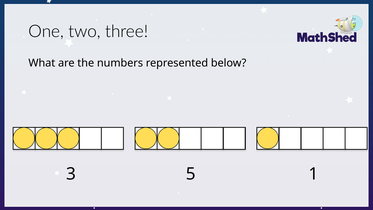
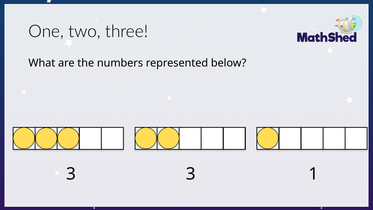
3 5: 5 -> 3
